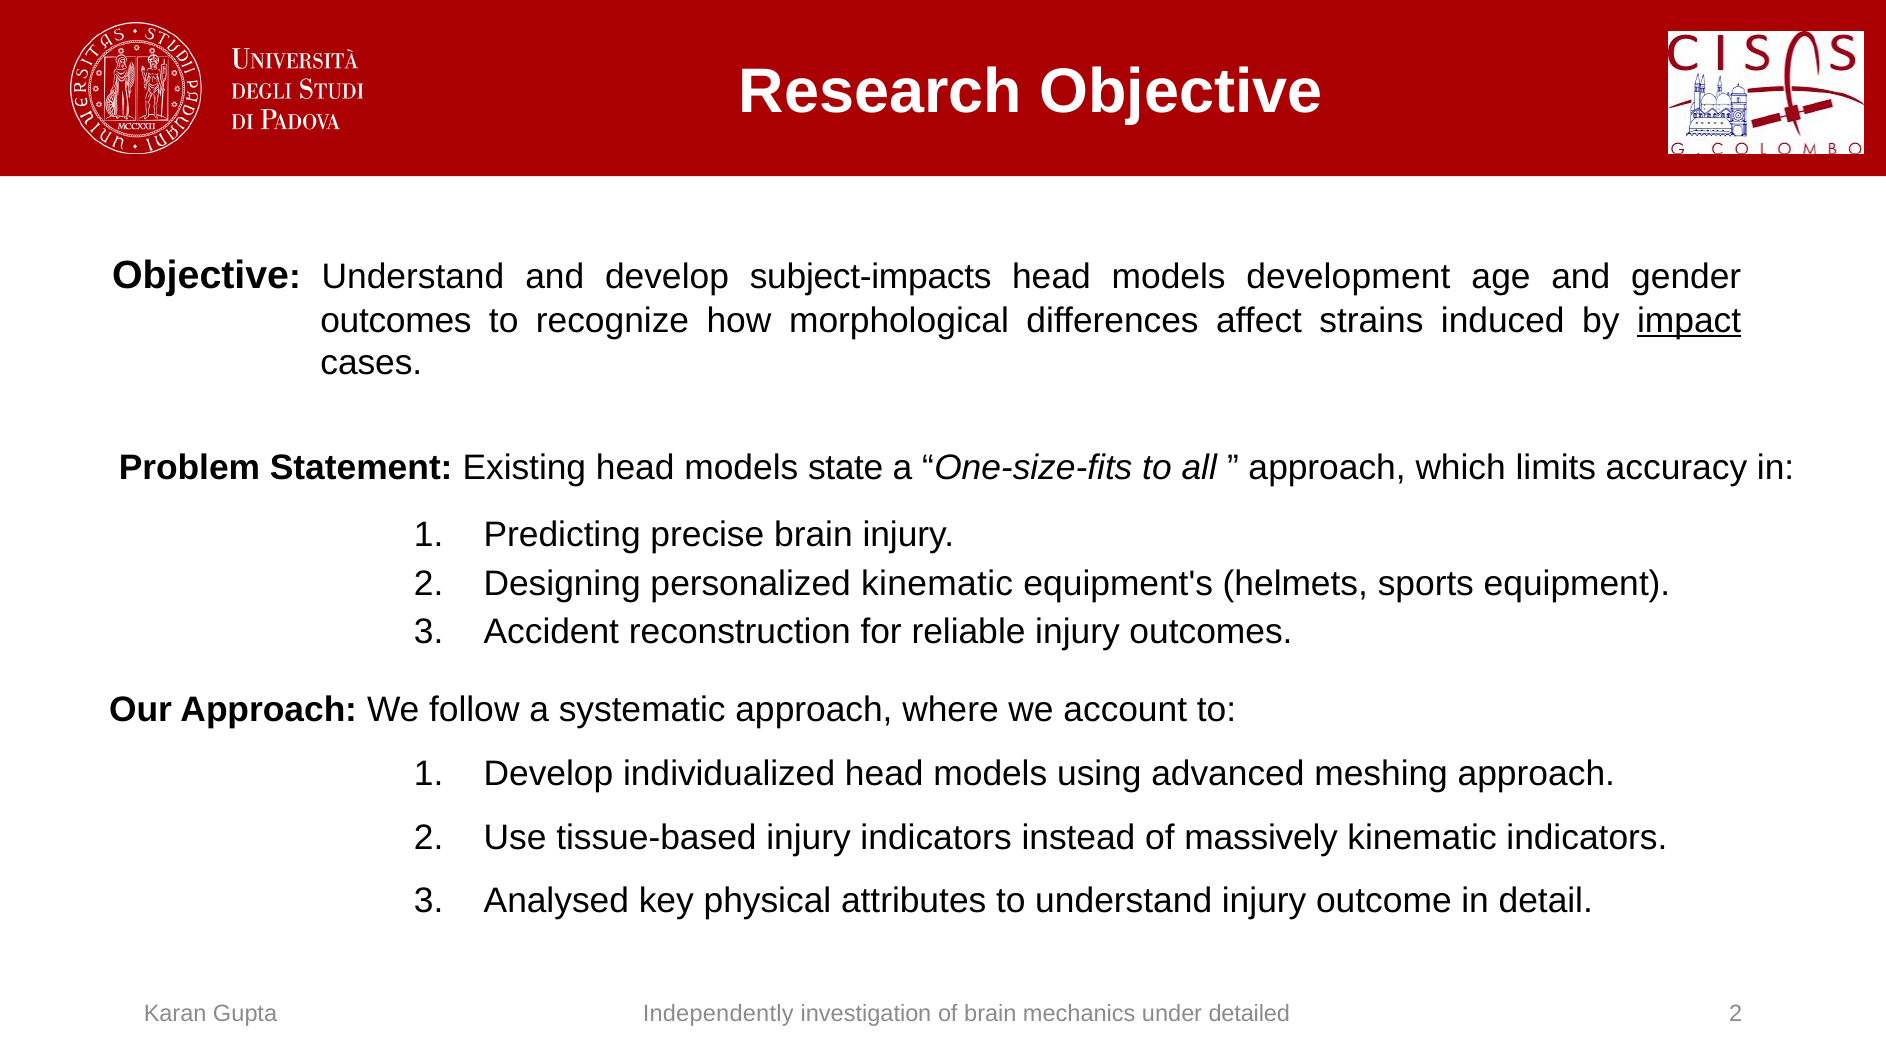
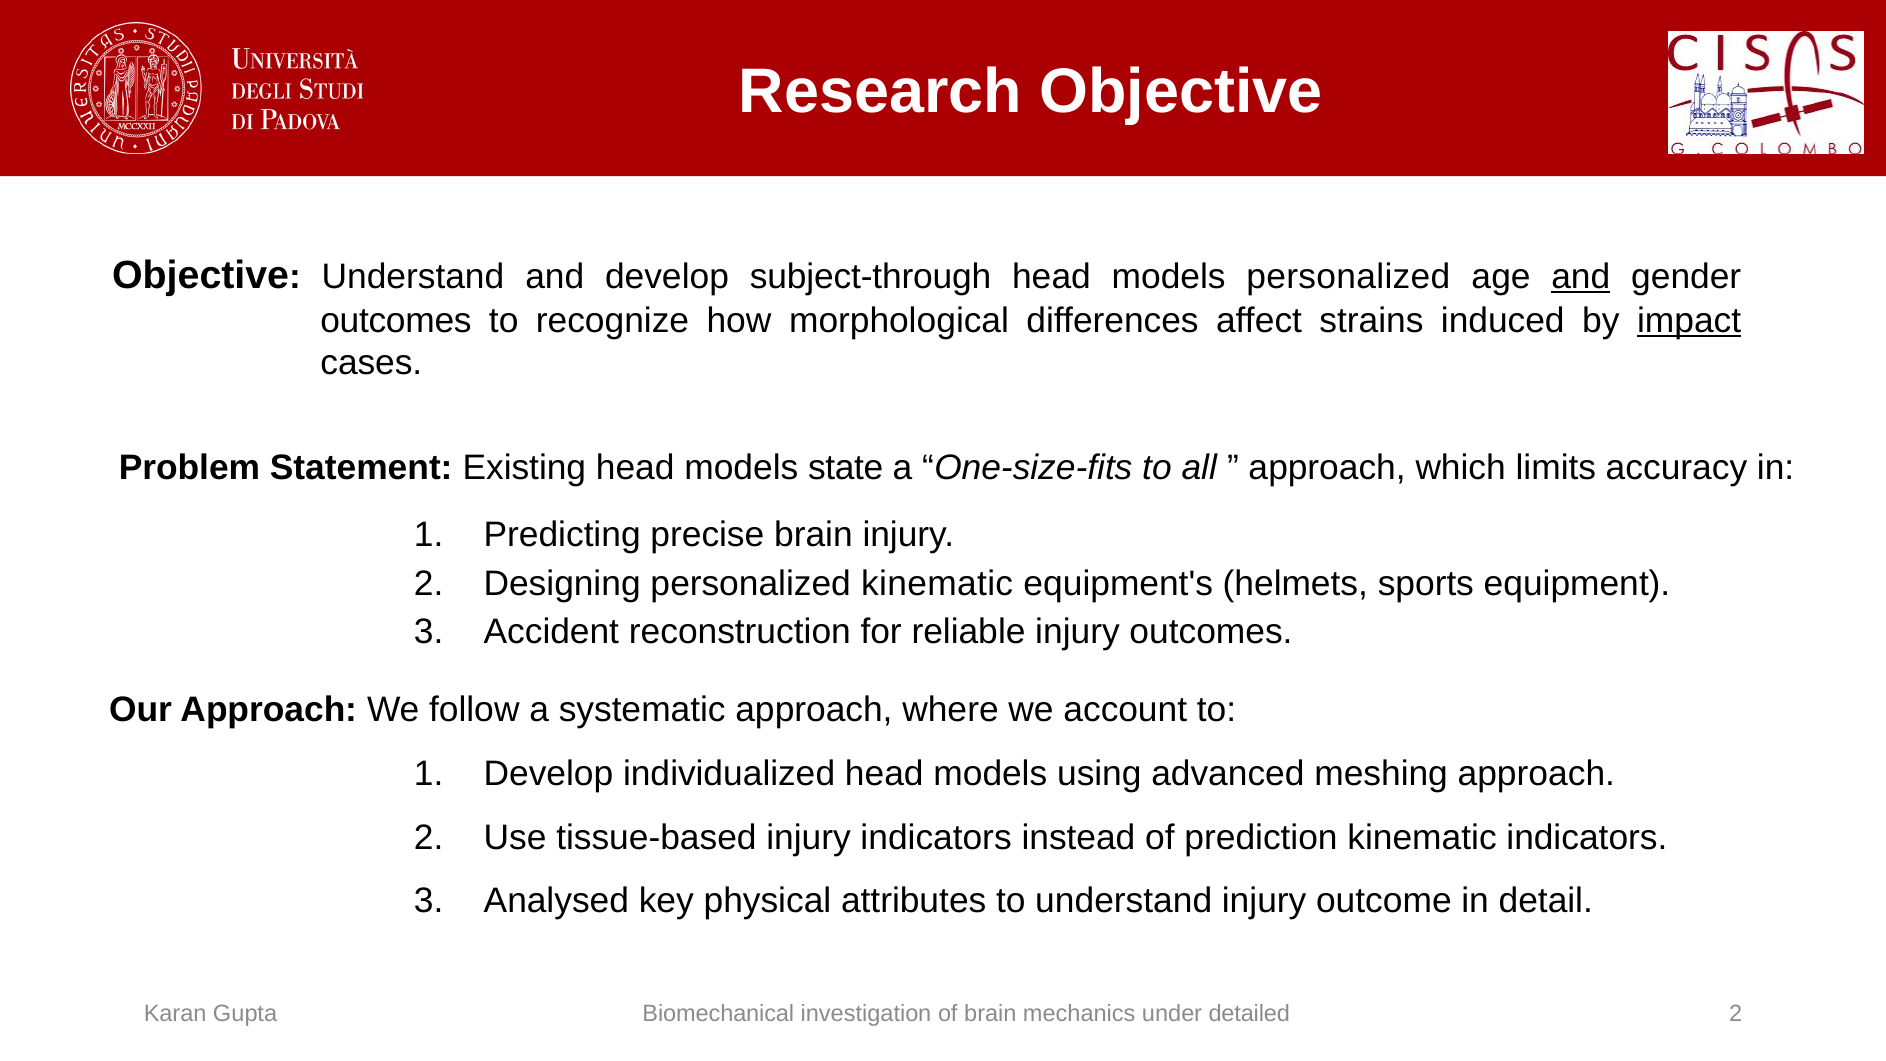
subject-impacts: subject-impacts -> subject-through
models development: development -> personalized
and at (1581, 277) underline: none -> present
massively: massively -> prediction
Independently: Independently -> Biomechanical
